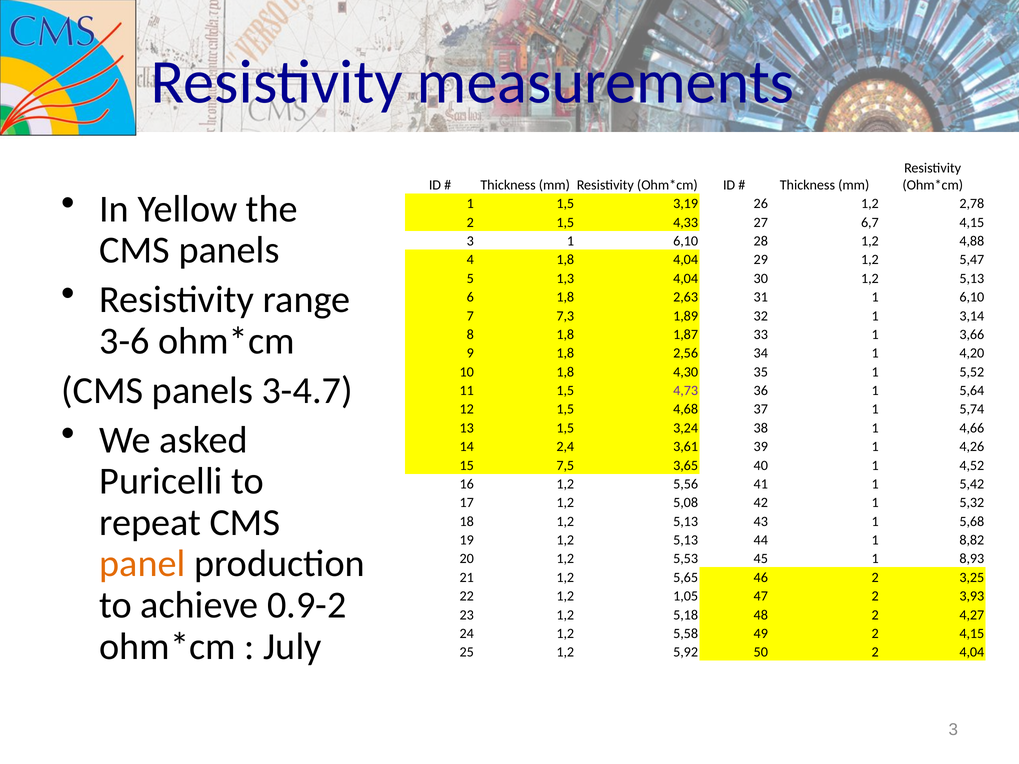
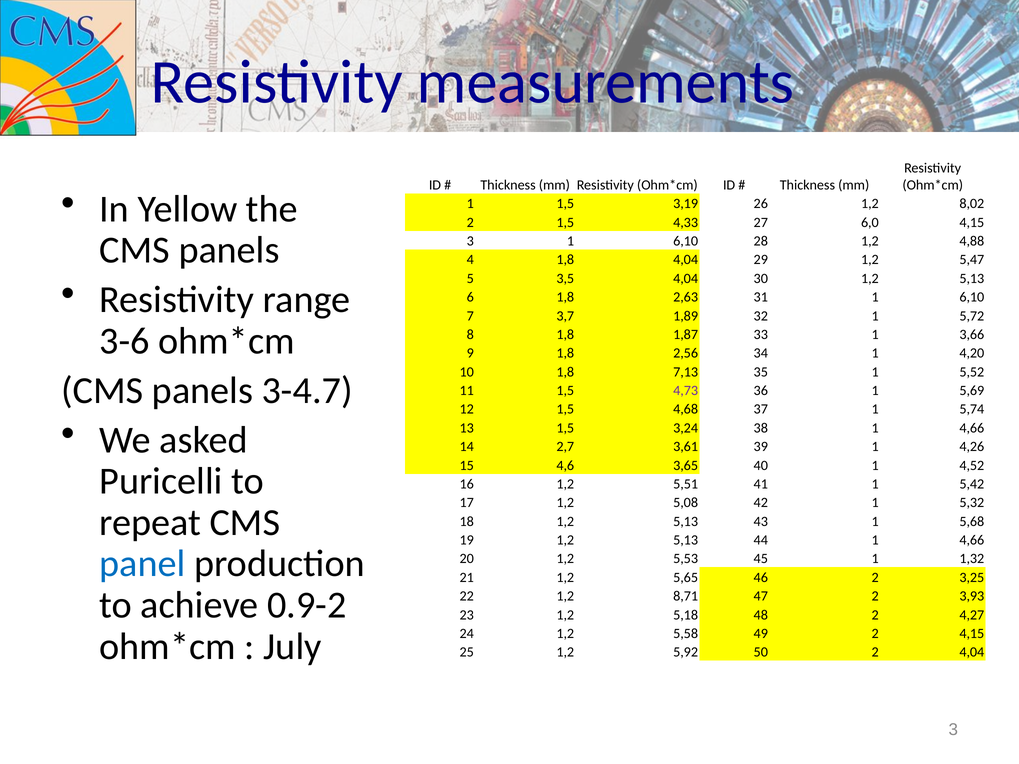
2,78: 2,78 -> 8,02
6,7: 6,7 -> 6,0
1,3: 1,3 -> 3,5
7,3: 7,3 -> 3,7
3,14: 3,14 -> 5,72
4,30: 4,30 -> 7,13
5,64: 5,64 -> 5,69
2,4: 2,4 -> 2,7
7,5: 7,5 -> 4,6
5,56: 5,56 -> 5,51
44 1 8,82: 8,82 -> 4,66
panel colour: orange -> blue
8,93: 8,93 -> 1,32
1,05: 1,05 -> 8,71
